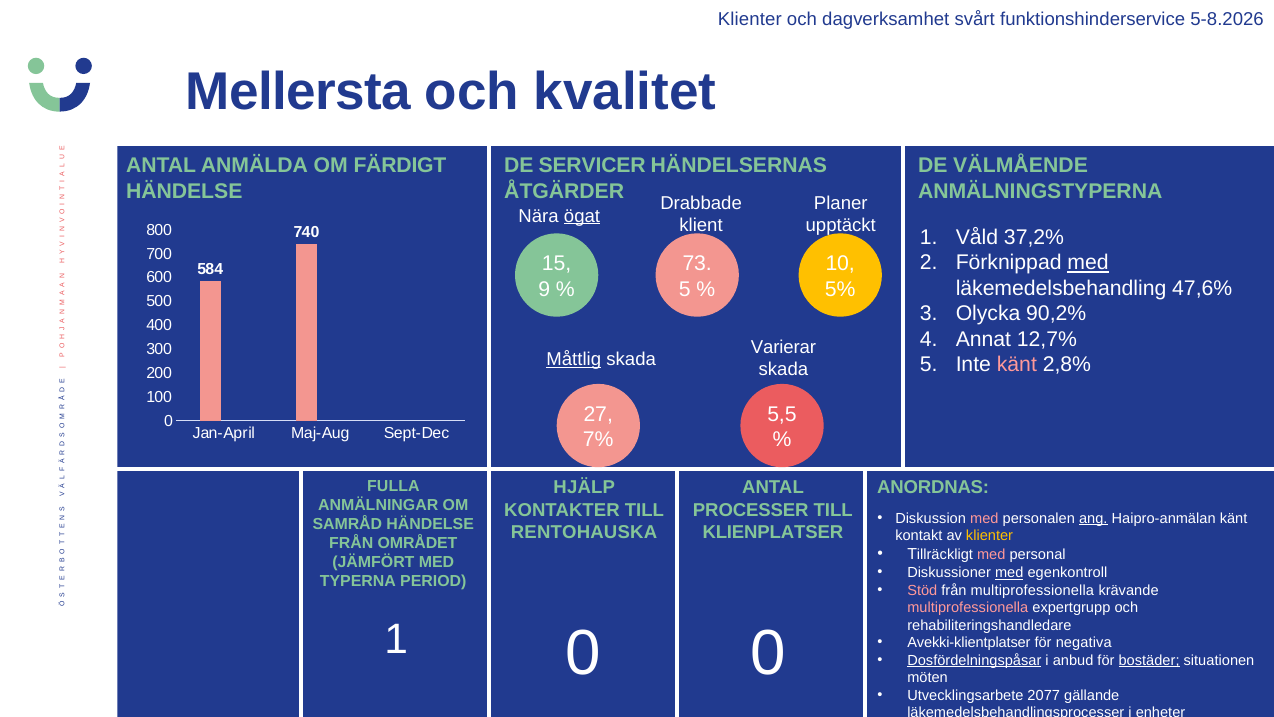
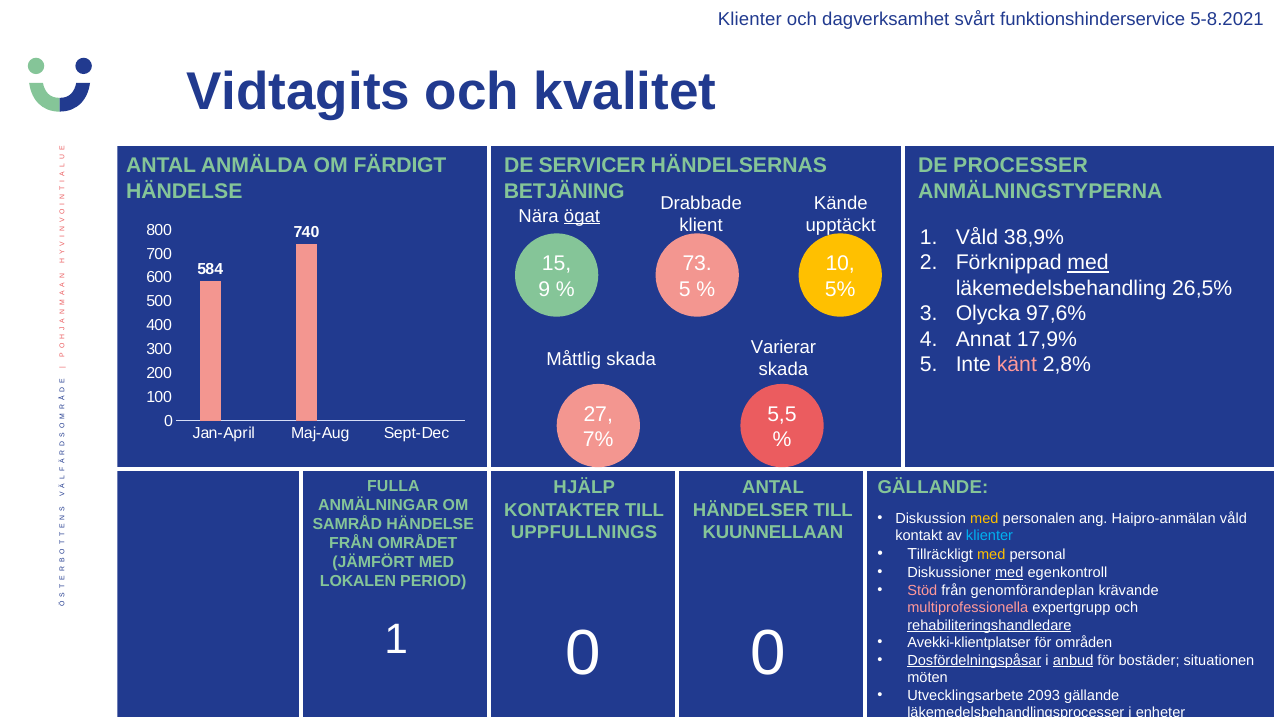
5-8.2026: 5-8.2026 -> 5-8.2021
Mellersta: Mellersta -> Vidtagits
VÄLMÅENDE: VÄLMÅENDE -> PROCESSER
ÅTGÄRDER: ÅTGÄRDER -> BETJÄNING
Planer: Planer -> Kände
37,2%: 37,2% -> 38,9%
47,6%: 47,6% -> 26,5%
90,2%: 90,2% -> 97,6%
12,7%: 12,7% -> 17,9%
Måttlig underline: present -> none
ANORDNAS at (933, 487): ANORDNAS -> GÄLLANDE
PROCESSER: PROCESSER -> HÄNDELSER
med at (984, 518) colour: pink -> yellow
ang underline: present -> none
Haipro-anmälan känt: känt -> våld
RENTOHAUSKA: RENTOHAUSKA -> UPPFULLNINGS
KLIENPLATSER: KLIENPLATSER -> KUUNNELLAAN
klienter at (990, 536) colour: yellow -> light blue
med at (991, 555) colour: pink -> yellow
TYPERNA: TYPERNA -> LOKALEN
från multiprofessionella: multiprofessionella -> genomförandeplan
rehabiliteringshandledare underline: none -> present
negativa: negativa -> områden
anbud underline: none -> present
bostäder underline: present -> none
2077: 2077 -> 2093
